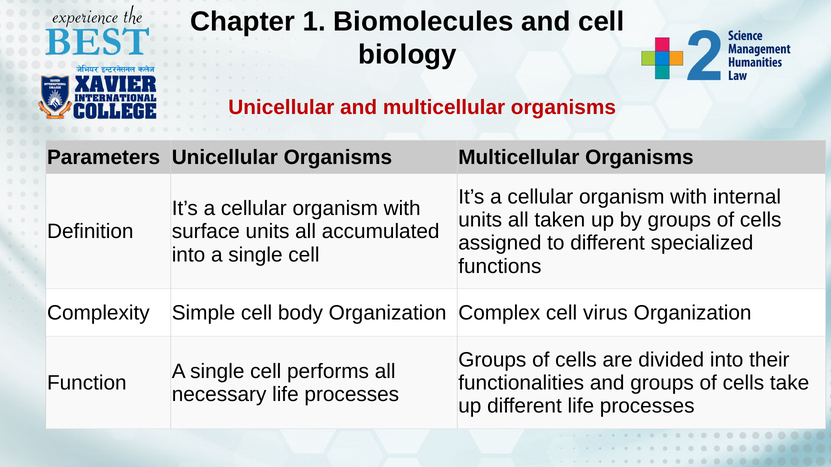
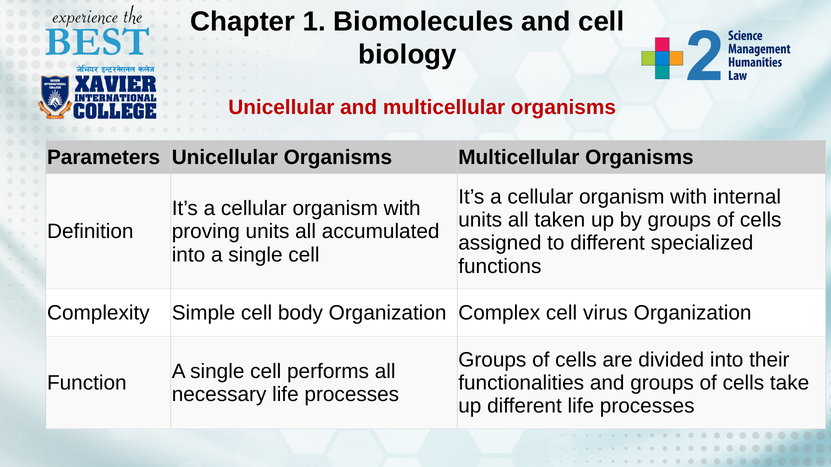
surface: surface -> proving
